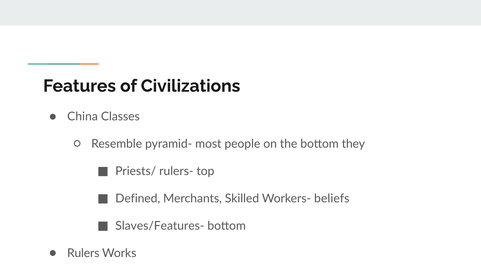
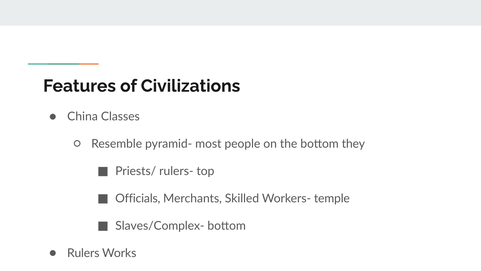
Defined: Defined -> Officials
beliefs: beliefs -> temple
Slaves/Features-: Slaves/Features- -> Slaves/Complex-
